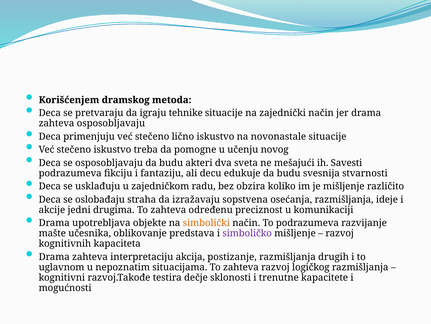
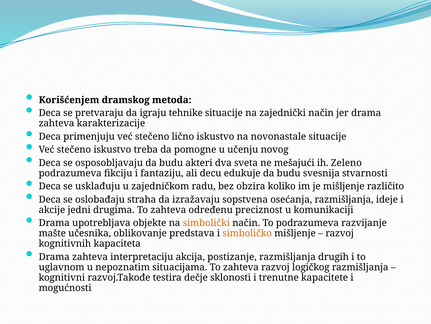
zahteva osposobljavaju: osposobljavaju -> karakterizacije
Savesti: Savesti -> Zeleno
simboličko colour: purple -> orange
